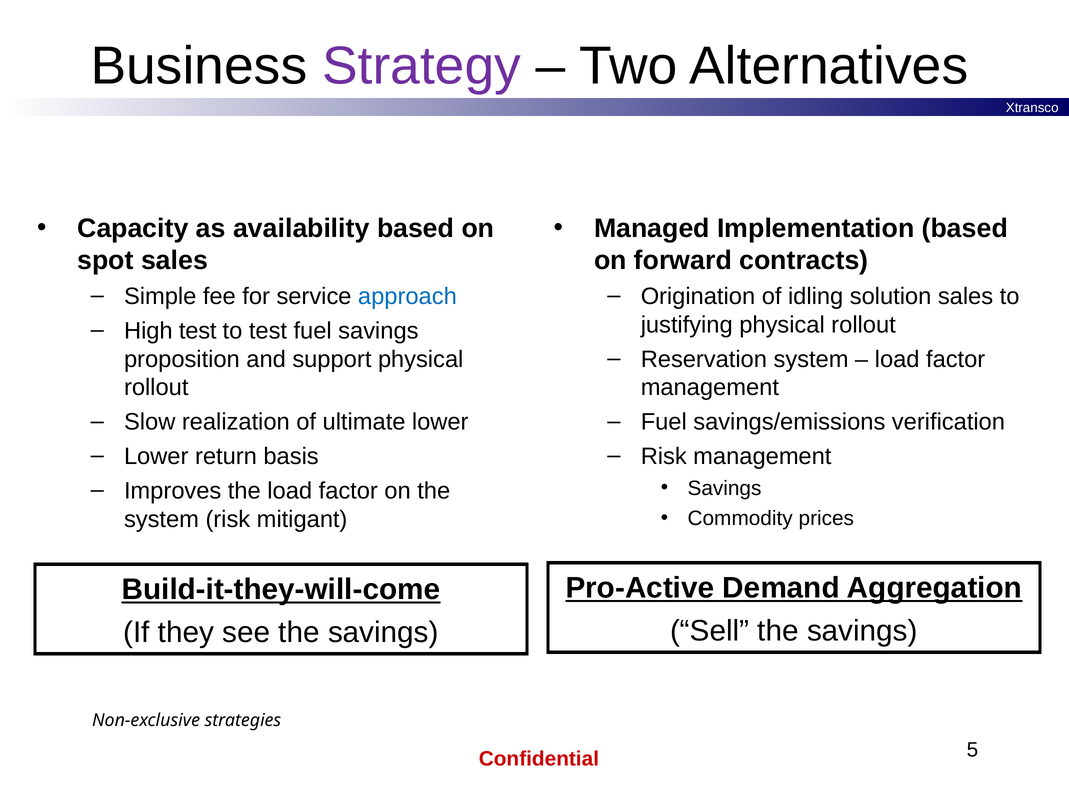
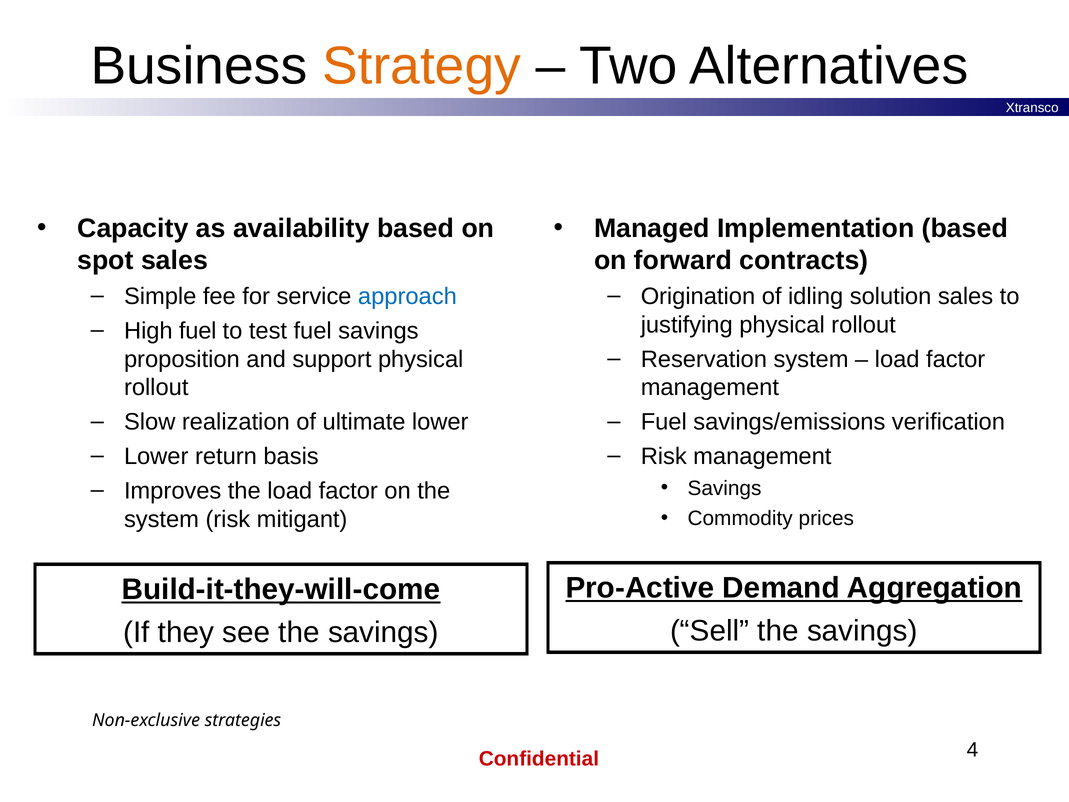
Strategy colour: purple -> orange
High test: test -> fuel
5: 5 -> 4
